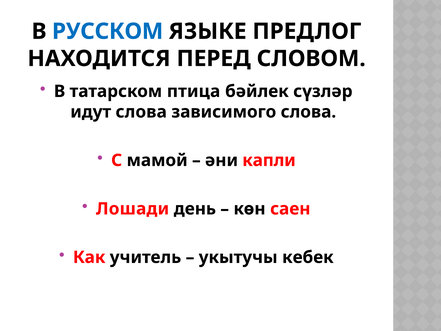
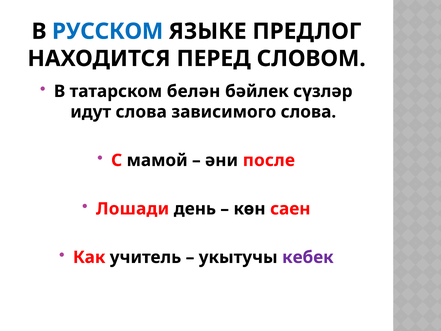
птица: птица -> белән
капли: капли -> после
кебек colour: black -> purple
